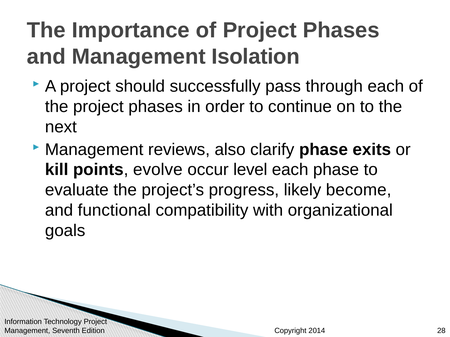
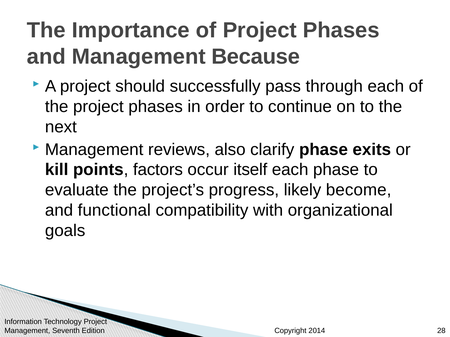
Isolation: Isolation -> Because
evolve: evolve -> factors
level: level -> itself
